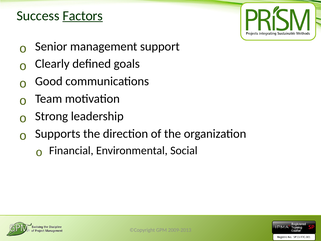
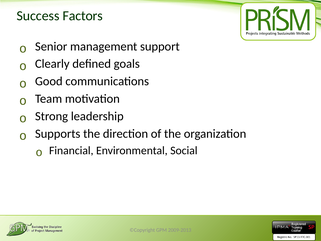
Factors underline: present -> none
